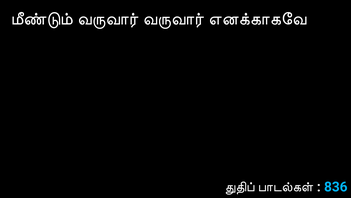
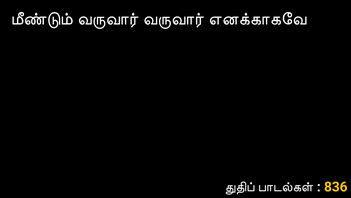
836 colour: light blue -> yellow
